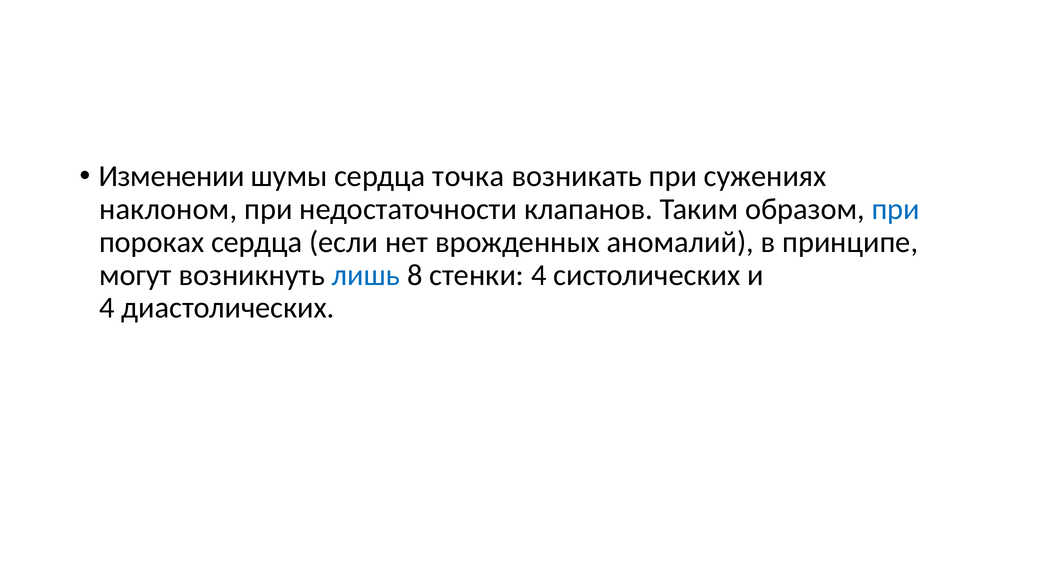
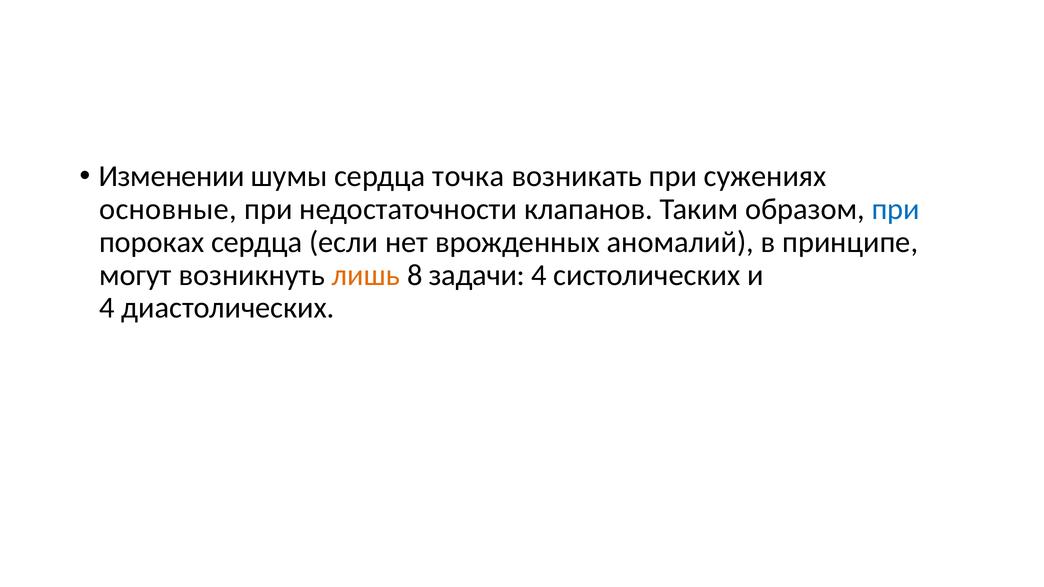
наклоном: наклоном -> основные
лишь colour: blue -> orange
стенки: стенки -> задачи
